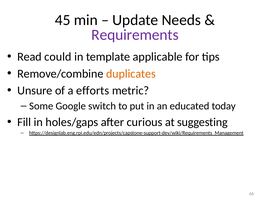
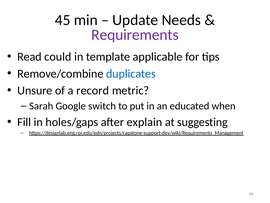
duplicates colour: orange -> blue
efforts: efforts -> record
Some: Some -> Sarah
today: today -> when
curious: curious -> explain
